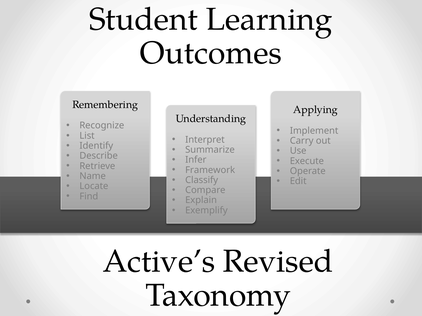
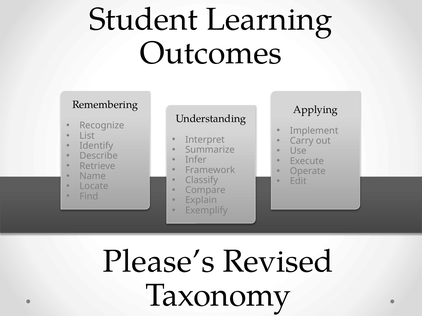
Active’s: Active’s -> Please’s
